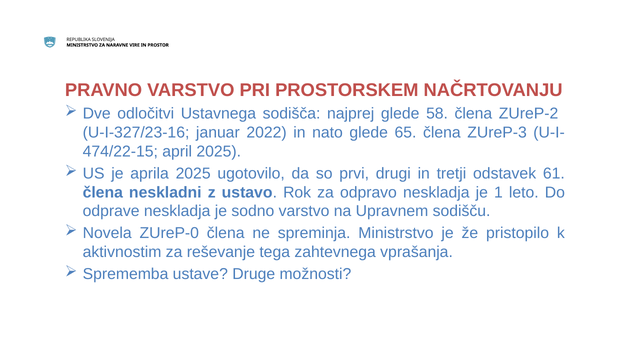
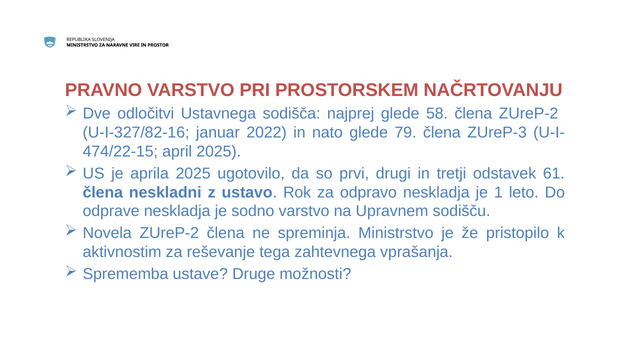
U-I-327/23-16: U-I-327/23-16 -> U-I-327/82-16
65: 65 -> 79
Novela ZUreP-0: ZUreP-0 -> ZUreP-2
